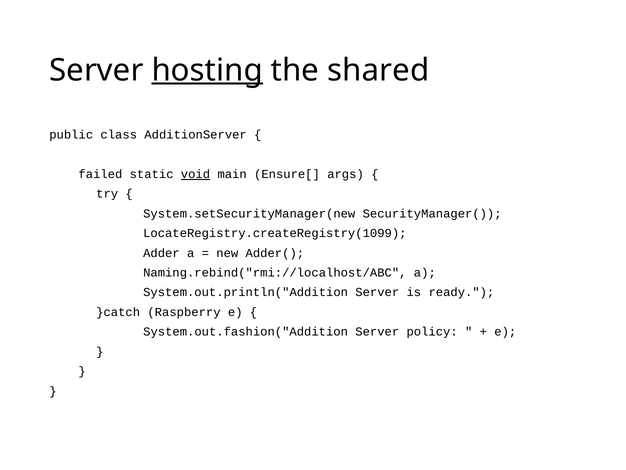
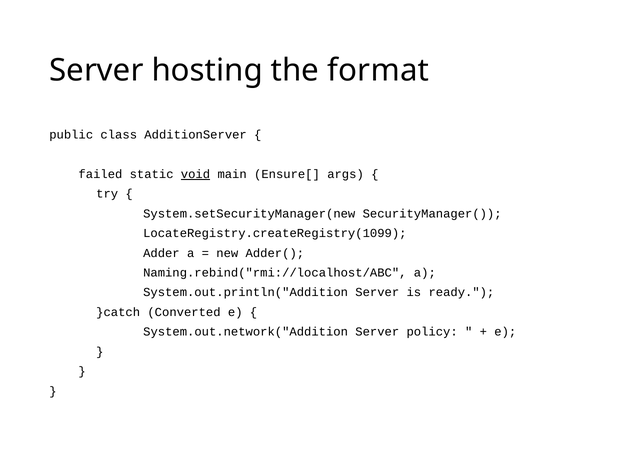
hosting underline: present -> none
shared: shared -> format
Raspberry: Raspberry -> Converted
System.out.fashion("Addition: System.out.fashion("Addition -> System.out.network("Addition
